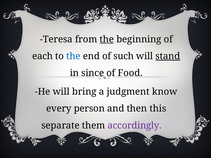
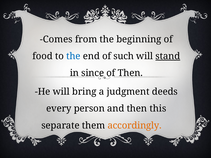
Teresa: Teresa -> Comes
the at (107, 39) underline: present -> none
each: each -> food
of Food: Food -> Then
know: know -> deeds
accordingly colour: purple -> orange
